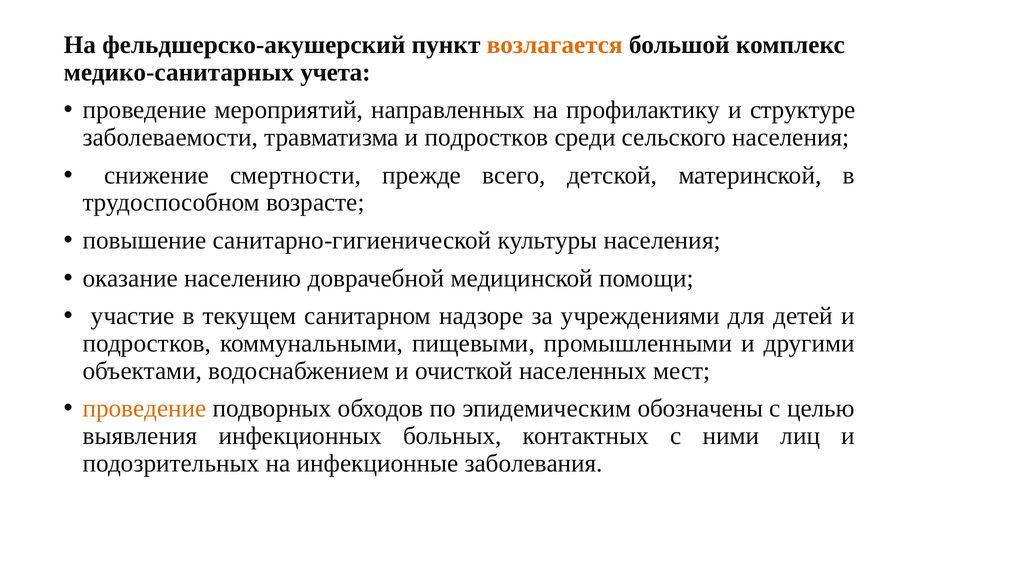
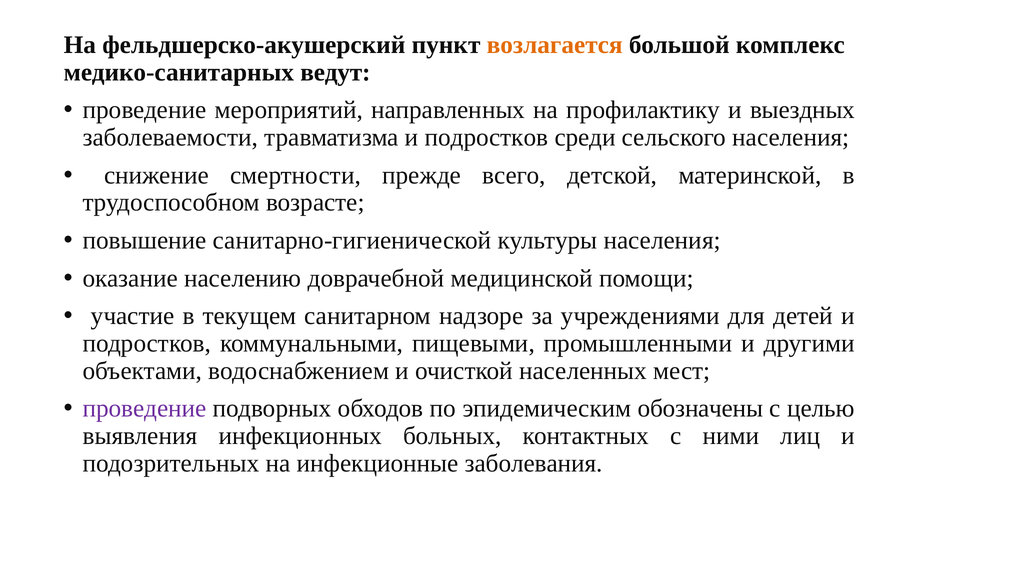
учета: учета -> ведут
структуре: структуре -> выездных
проведение at (145, 408) colour: orange -> purple
